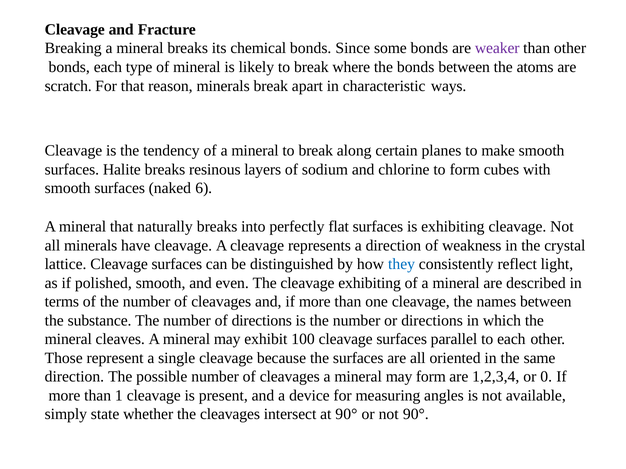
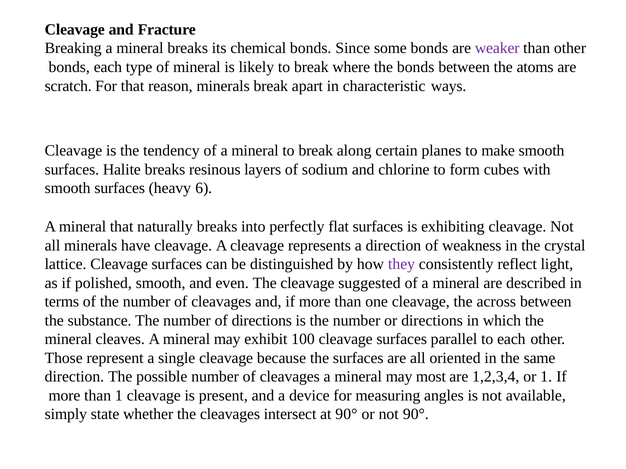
naked: naked -> heavy
they colour: blue -> purple
cleavage exhibiting: exhibiting -> suggested
names: names -> across
may form: form -> most
or 0: 0 -> 1
